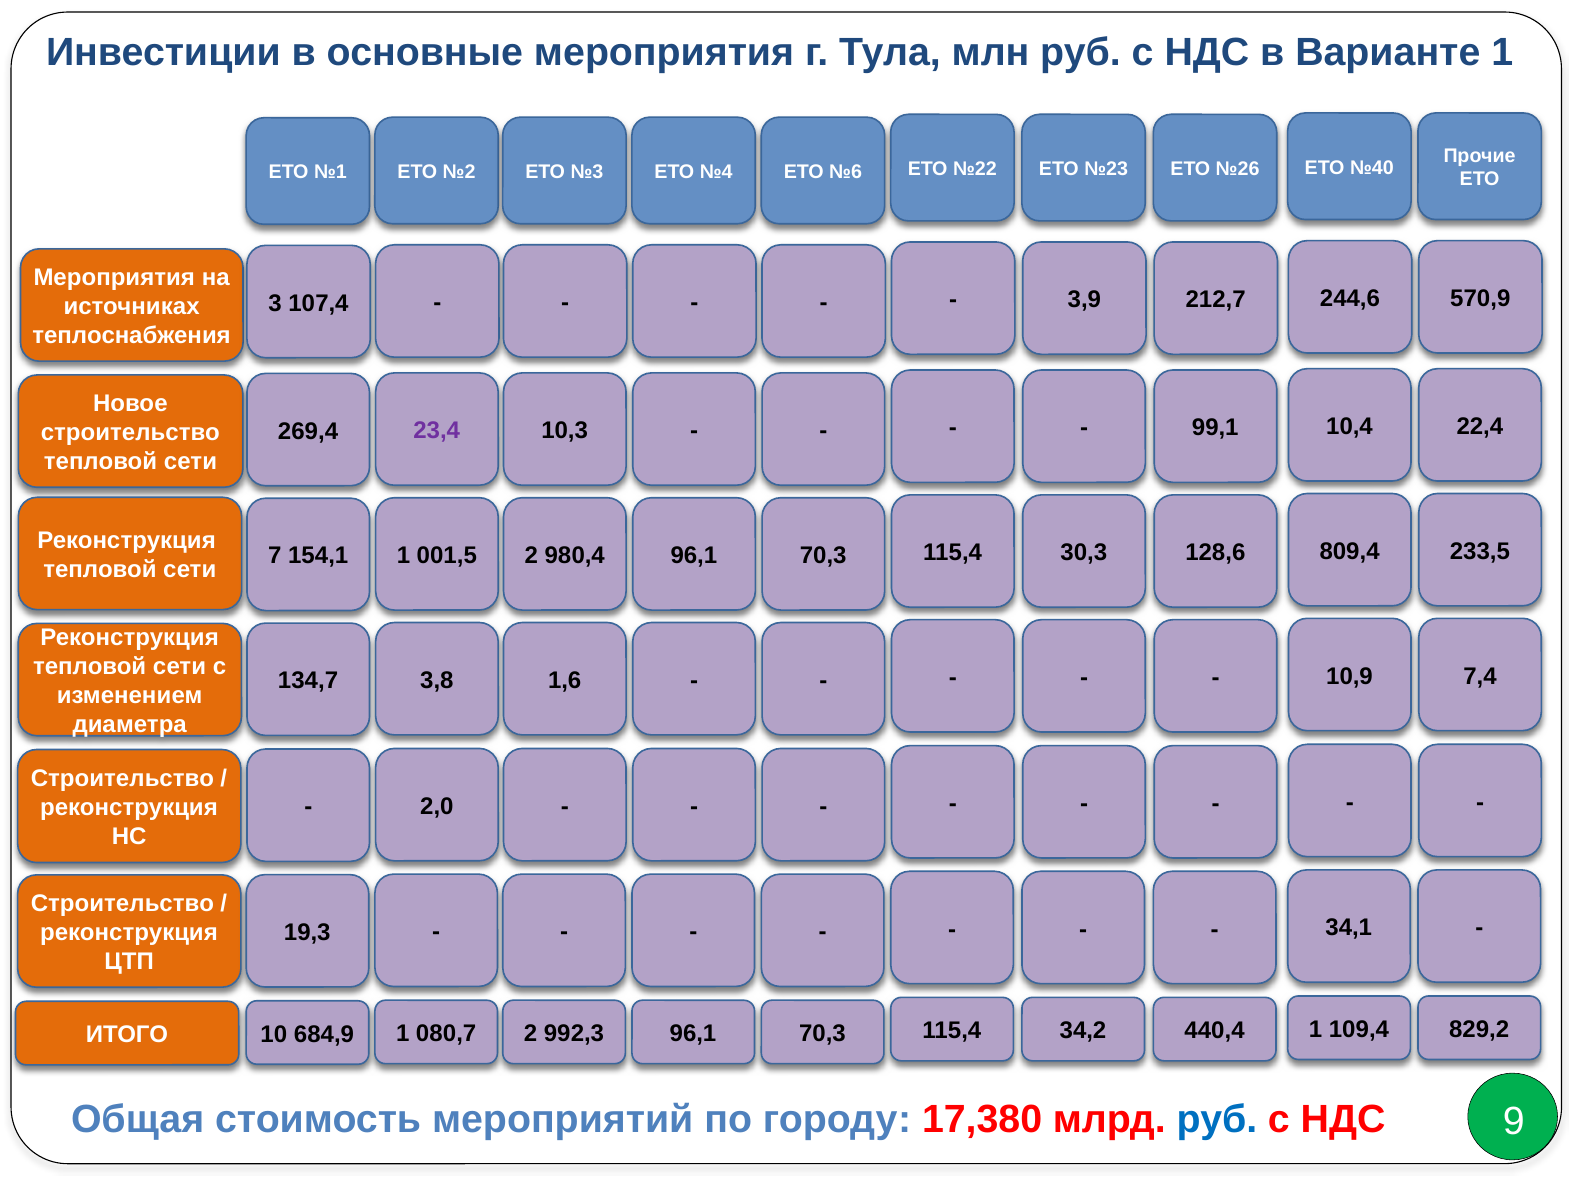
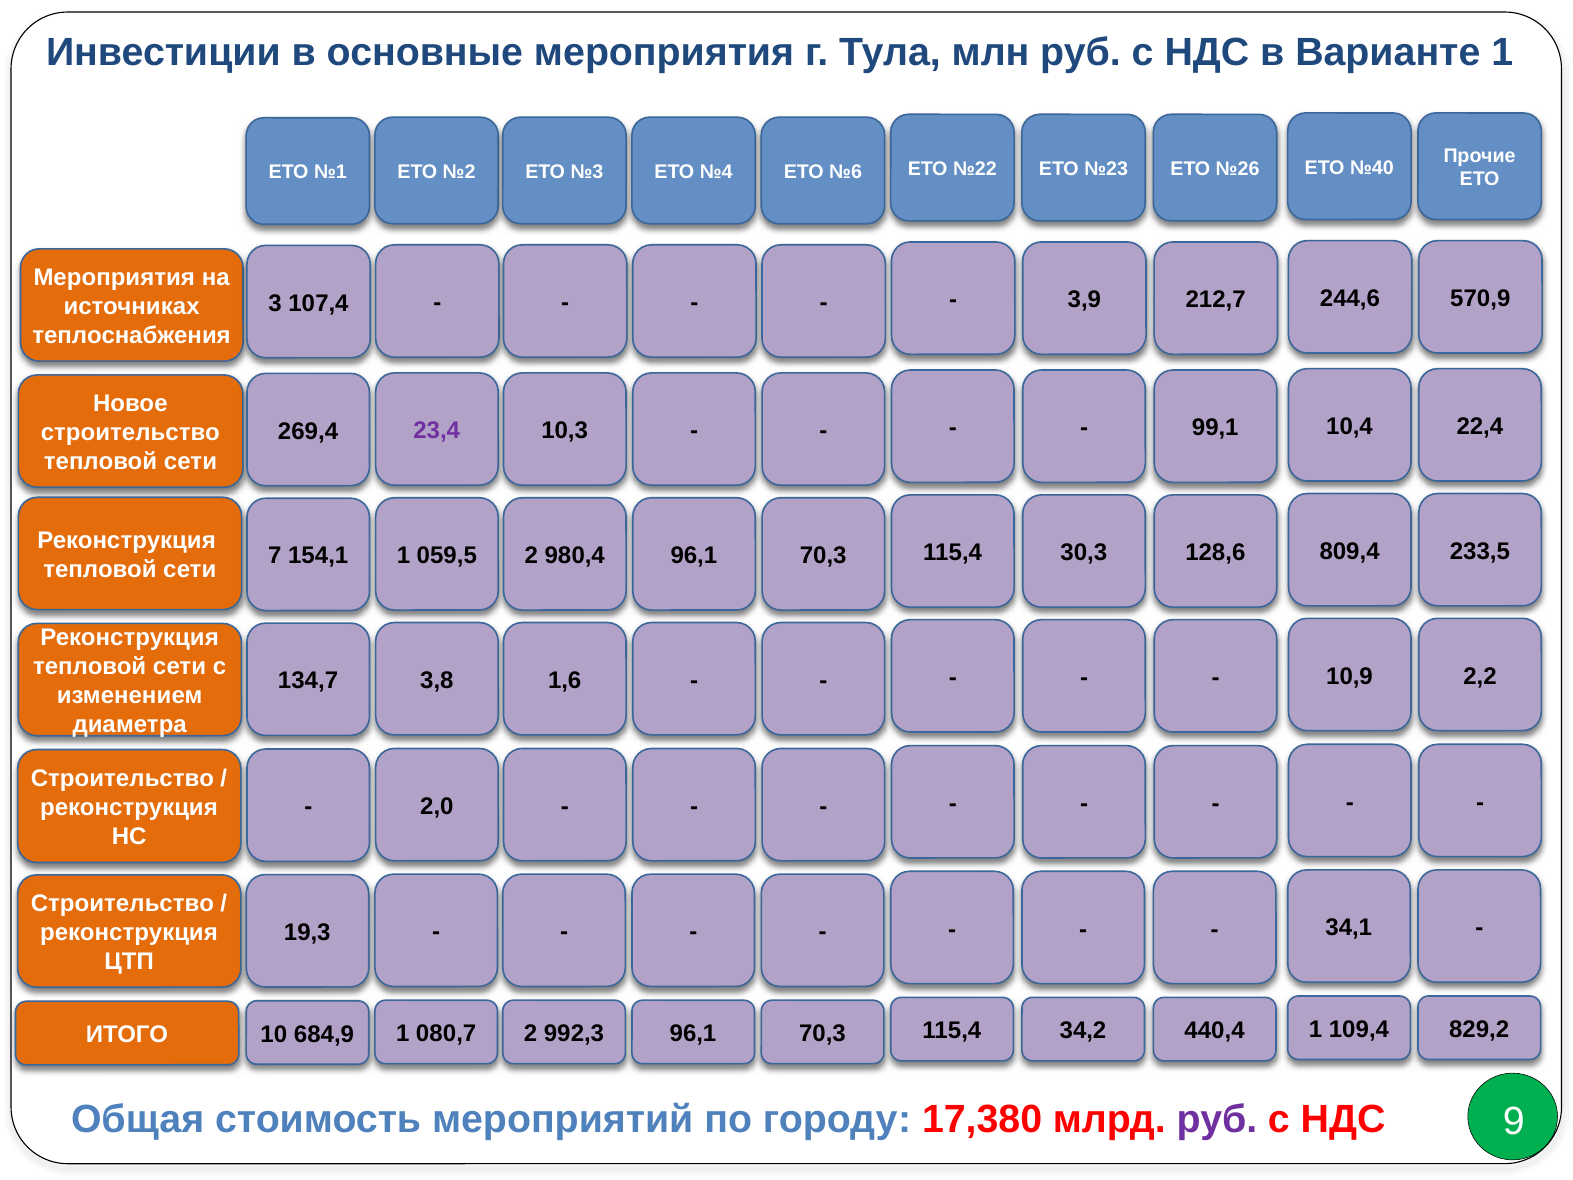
001,5: 001,5 -> 059,5
7,4: 7,4 -> 2,2
руб at (1217, 1119) colour: blue -> purple
